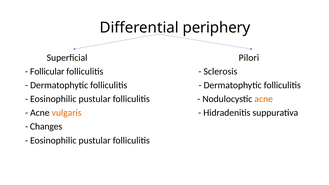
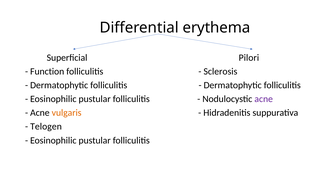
periphery: periphery -> erythema
Follicular: Follicular -> Function
acne at (264, 99) colour: orange -> purple
Changes: Changes -> Telogen
